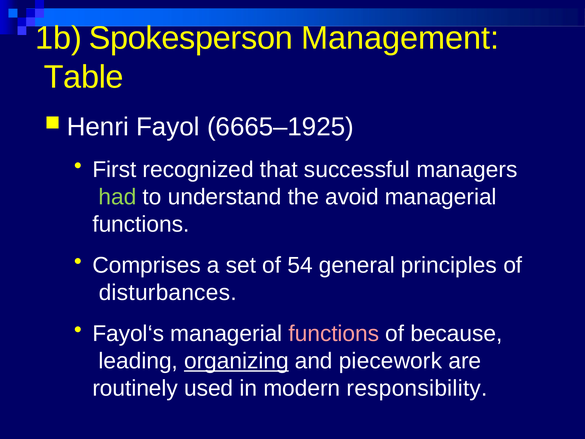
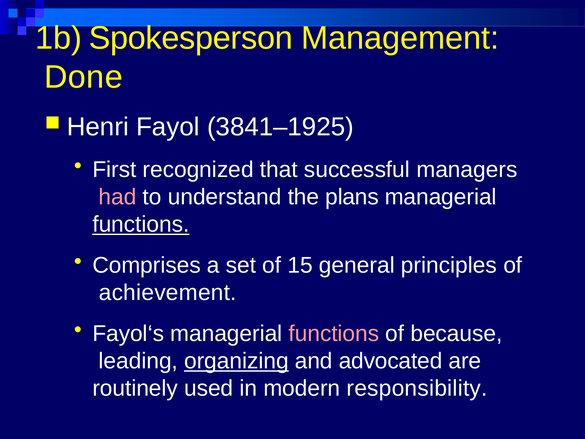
Table: Table -> Done
6665–1925: 6665–1925 -> 3841–1925
had colour: light green -> pink
avoid: avoid -> plans
functions at (141, 224) underline: none -> present
54: 54 -> 15
disturbances: disturbances -> achievement
piecework: piecework -> advocated
